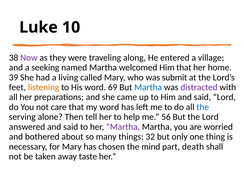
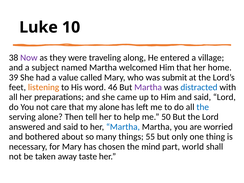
seeking: seeking -> subject
living: living -> value
69: 69 -> 46
Martha at (148, 87) colour: blue -> purple
distracted colour: purple -> blue
my word: word -> alone
56: 56 -> 50
Martha at (123, 127) colour: purple -> blue
32: 32 -> 55
death: death -> world
